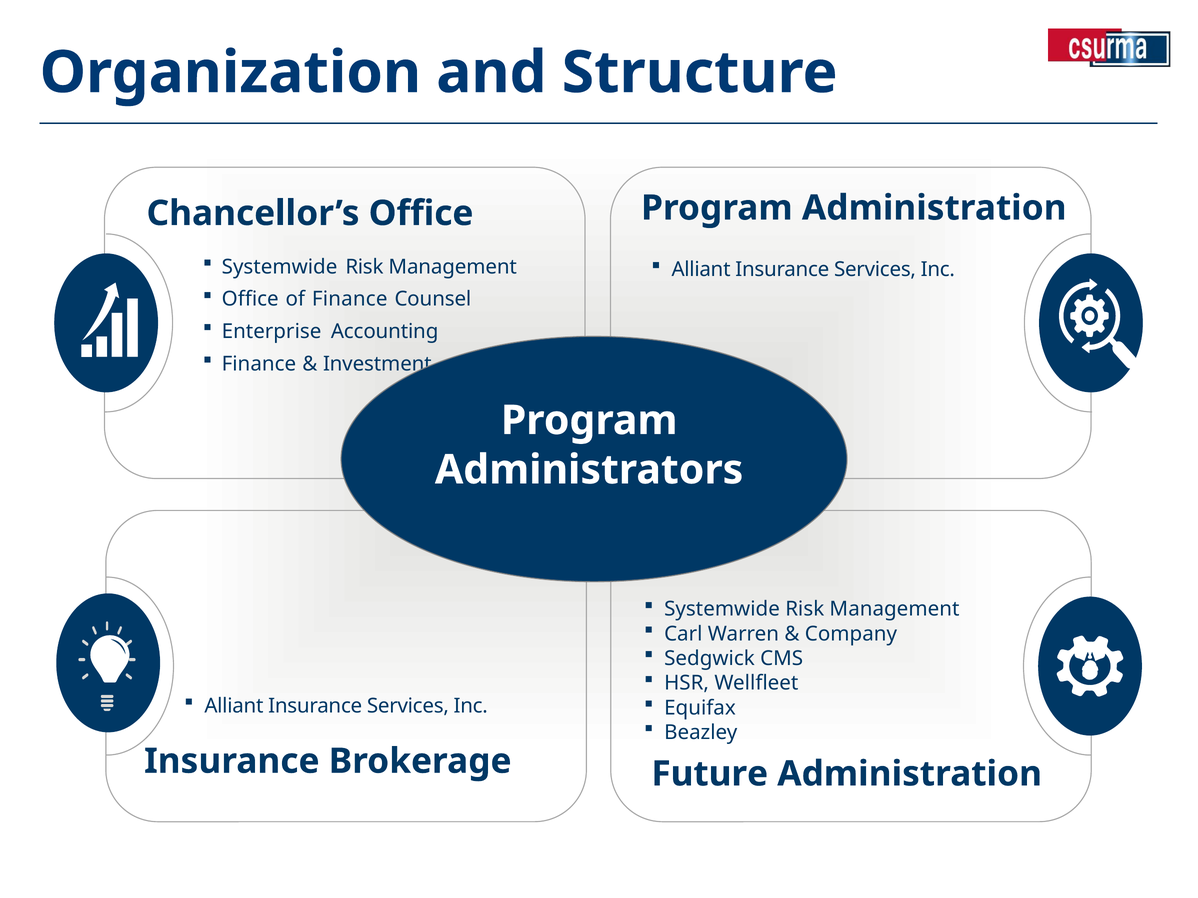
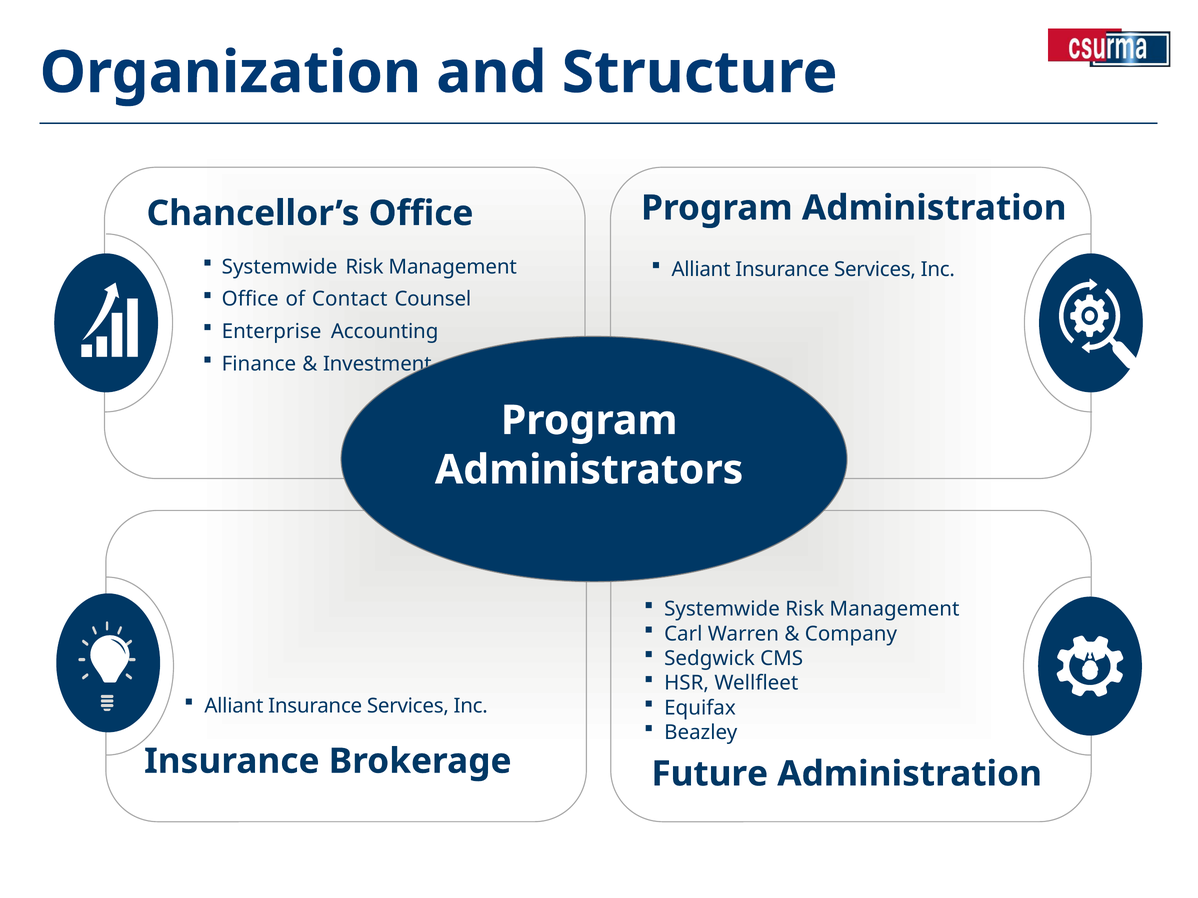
of Finance: Finance -> Contact
